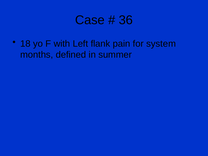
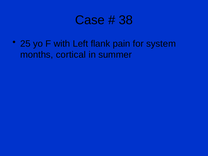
36: 36 -> 38
18: 18 -> 25
defined: defined -> cortical
